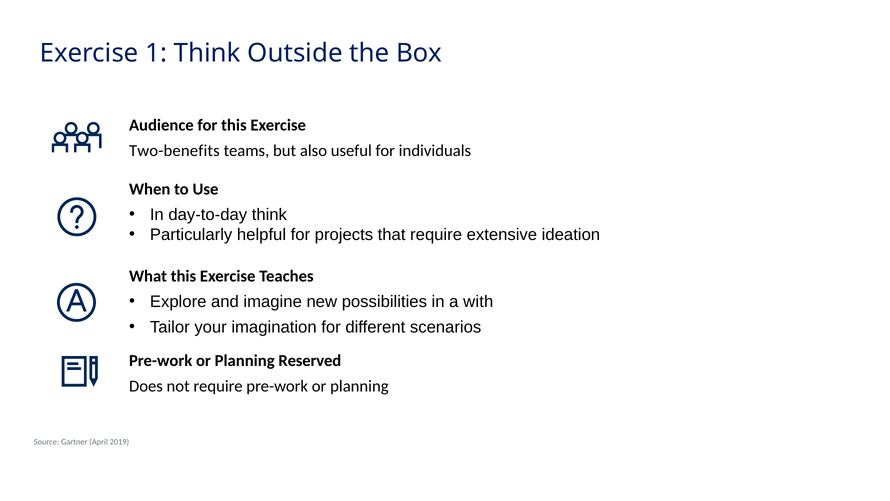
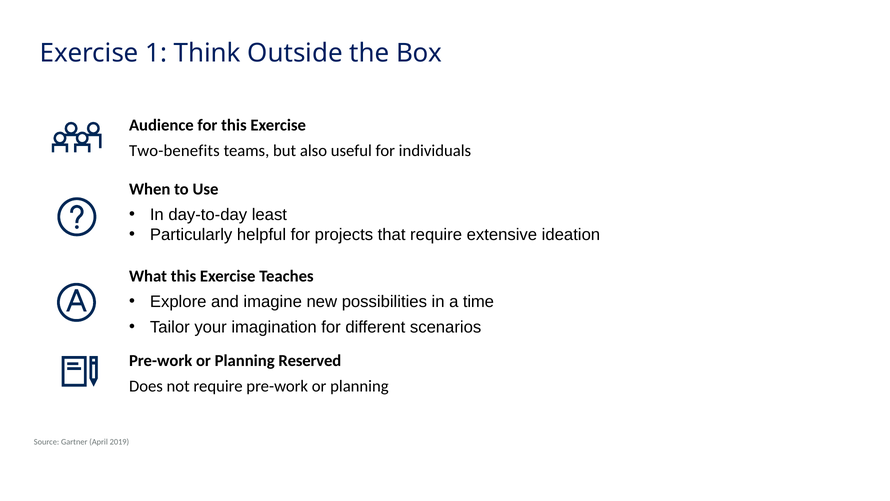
day-to-day think: think -> least
with: with -> time
